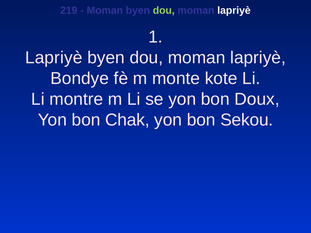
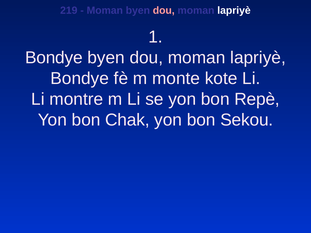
dou at (164, 10) colour: light green -> pink
Lapriyè at (54, 58): Lapriyè -> Bondye
Doux: Doux -> Repè
